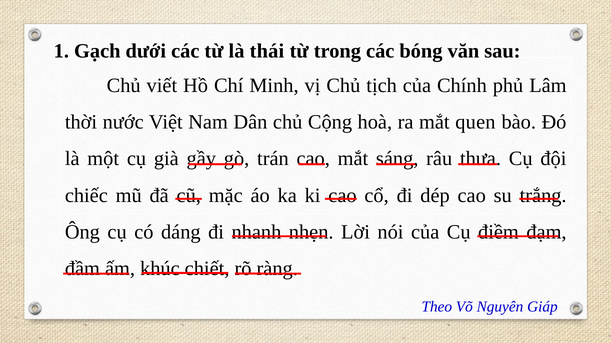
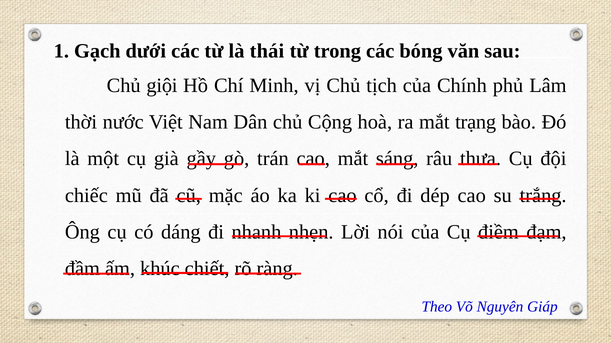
viết: viết -> giội
quen: quen -> trạng
